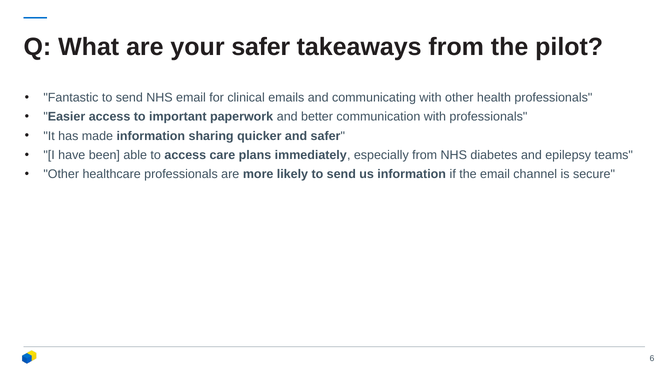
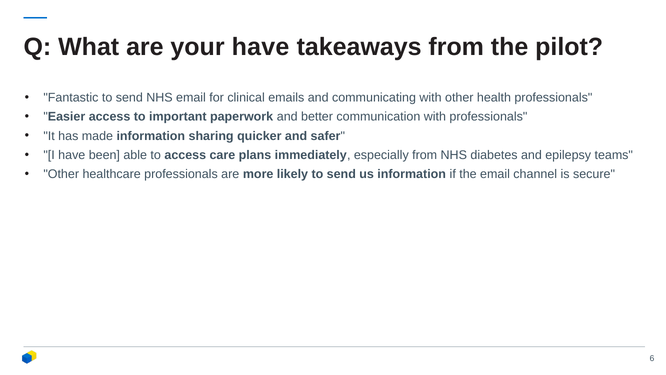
your safer: safer -> have
